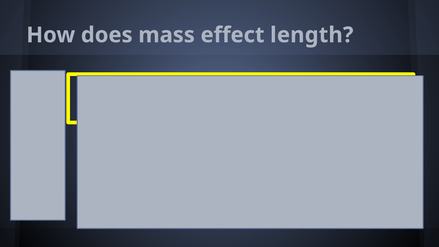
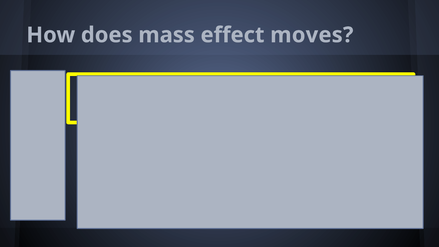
length: length -> moves
